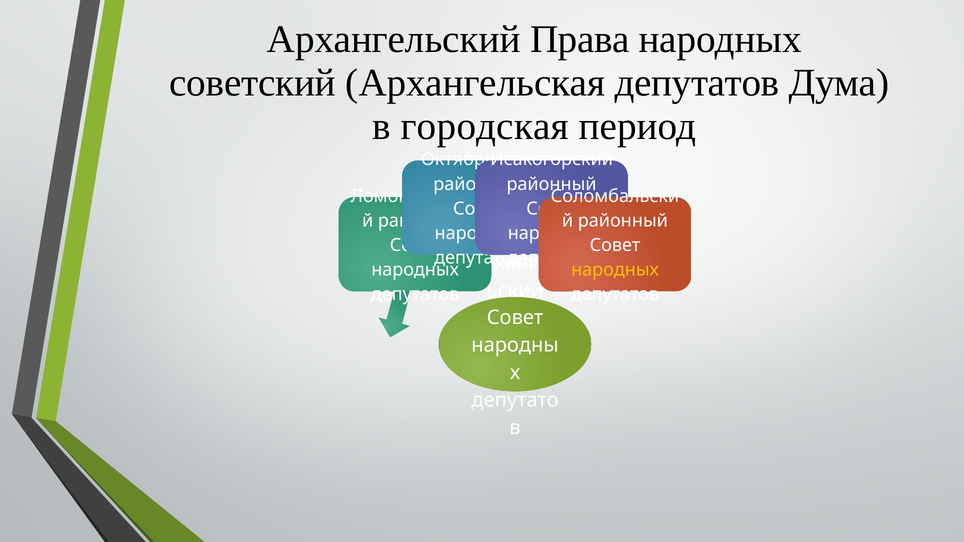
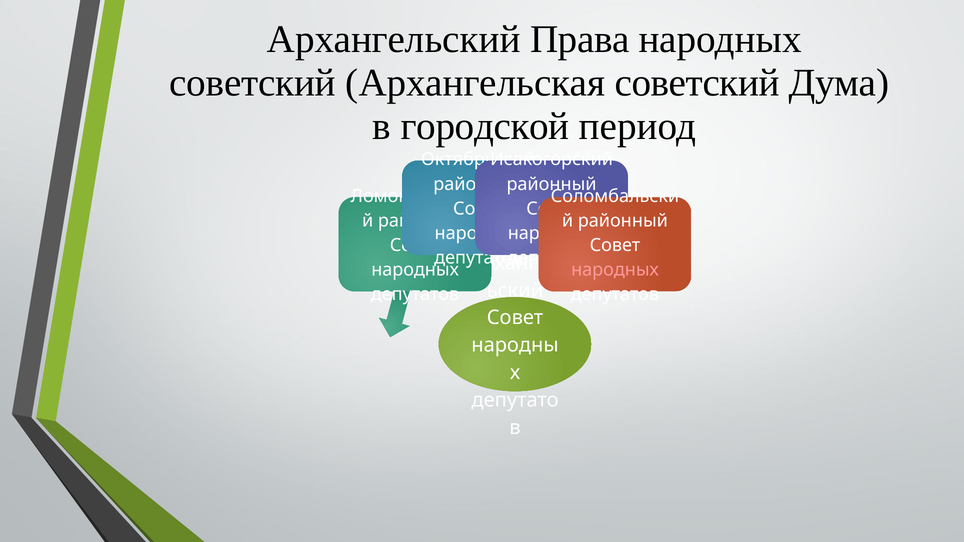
Архангельская депутатов: депутатов -> советский
городская: городская -> городской
народных at (615, 270) colour: yellow -> pink
